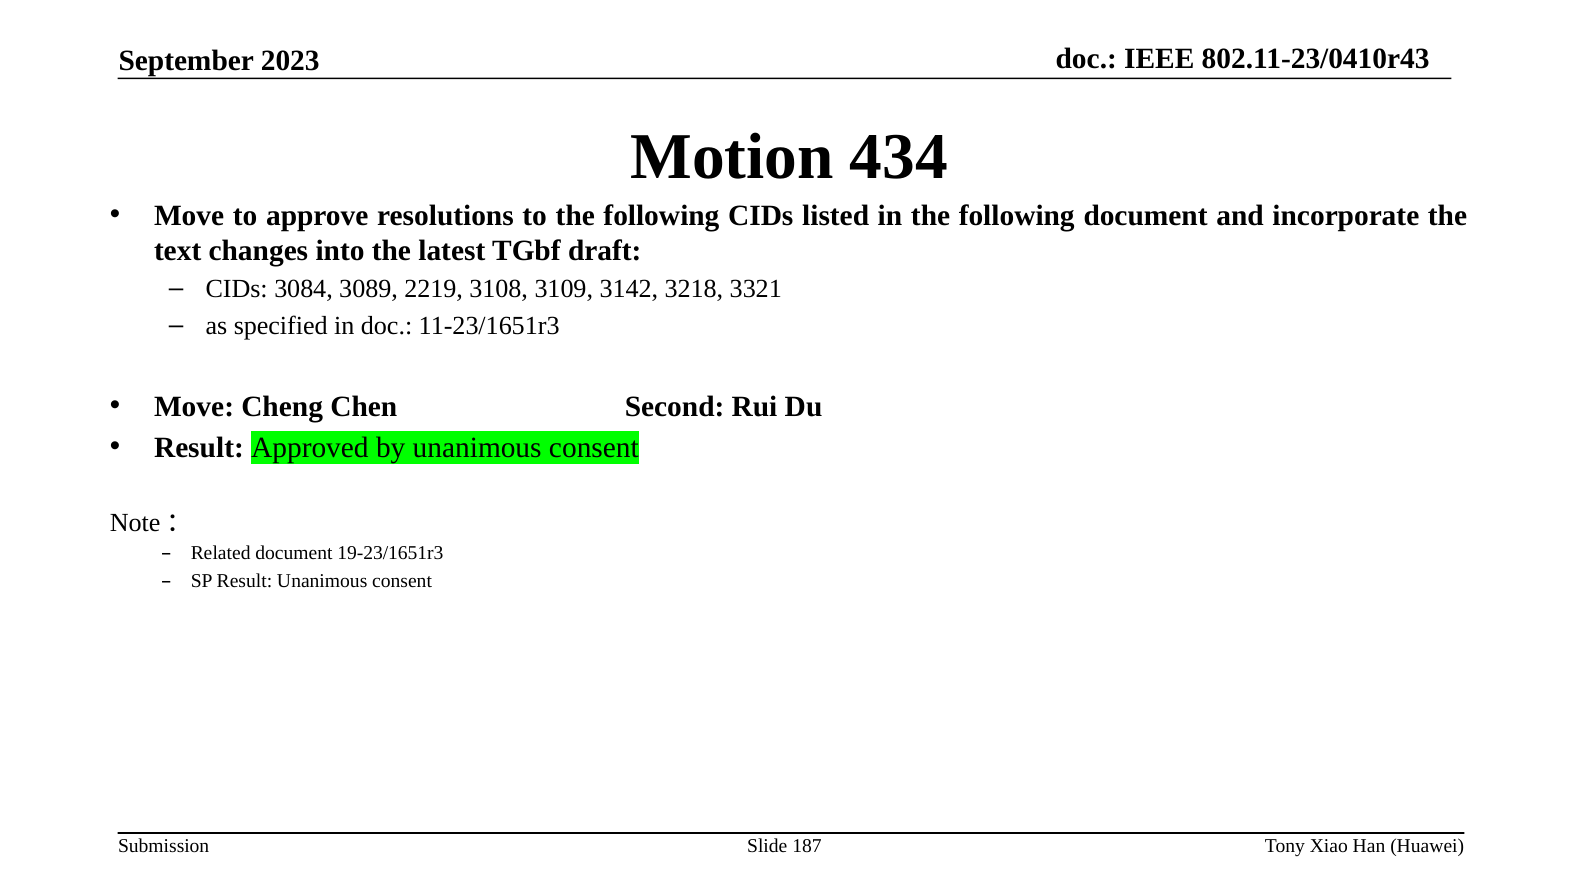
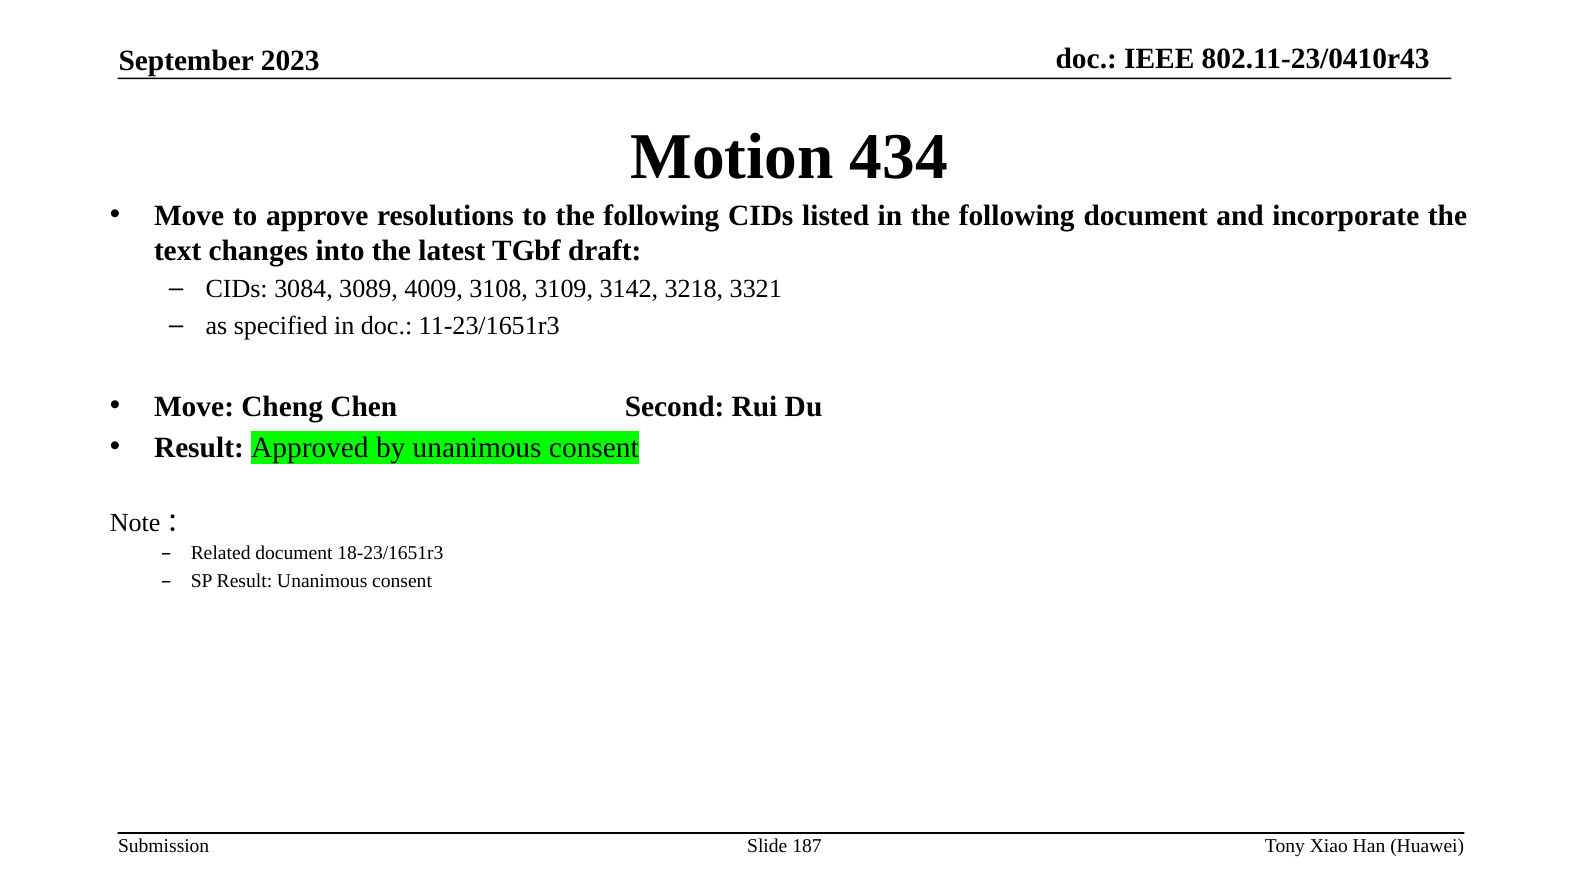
2219: 2219 -> 4009
19-23/1651r3: 19-23/1651r3 -> 18-23/1651r3
